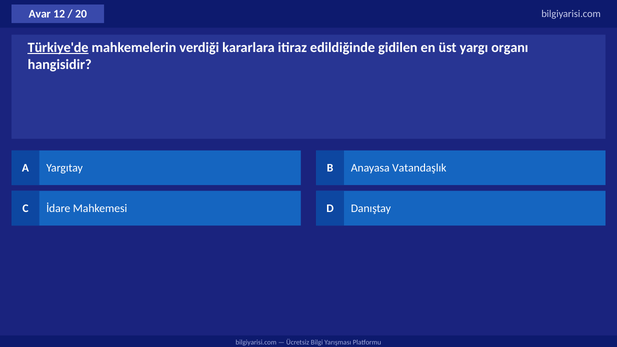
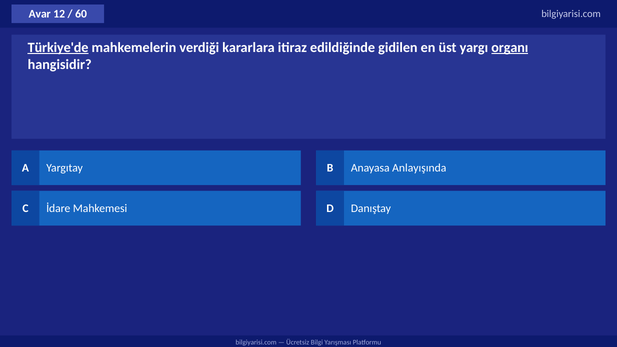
20: 20 -> 60
organı underline: none -> present
Vatandaşlık: Vatandaşlık -> Anlayışında
